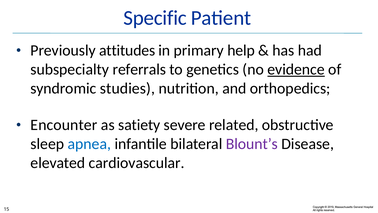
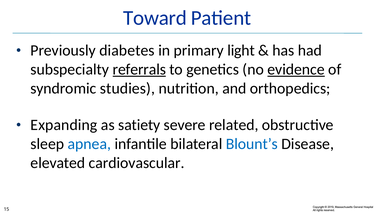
Specific: Specific -> Toward
attitudes: attitudes -> diabetes
help: help -> light
referrals underline: none -> present
Encounter: Encounter -> Expanding
Blount’s colour: purple -> blue
